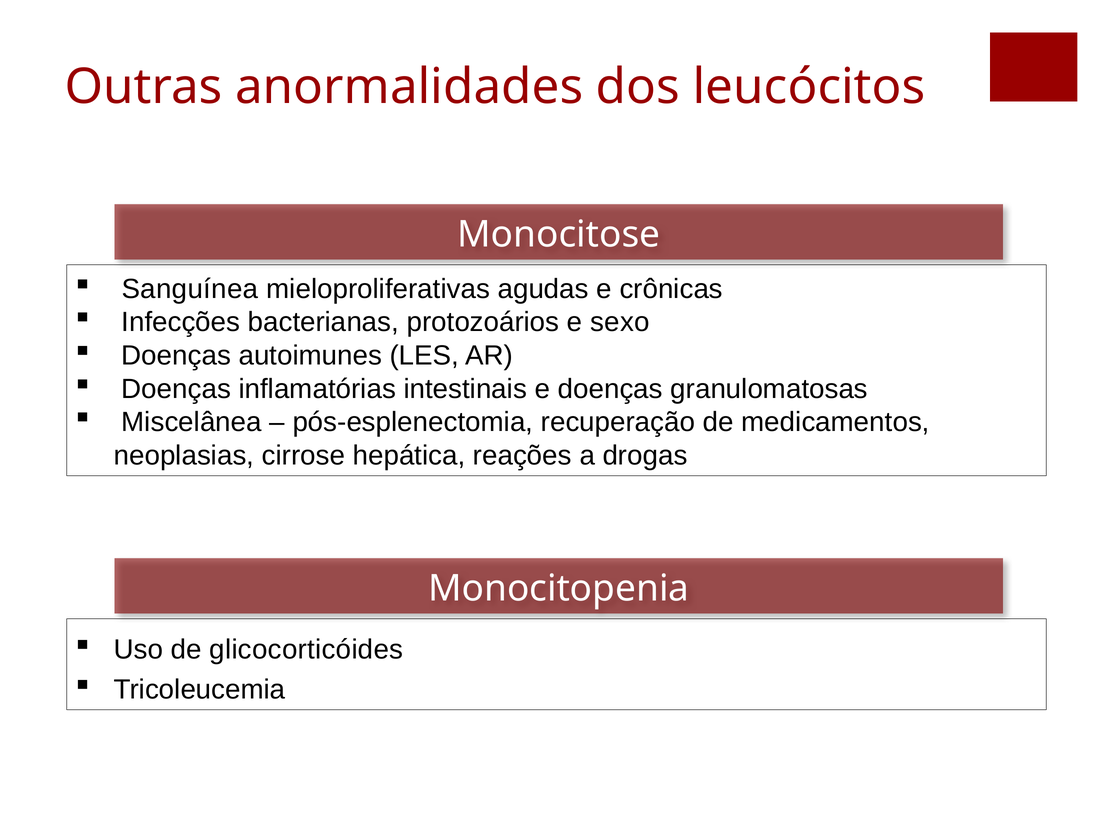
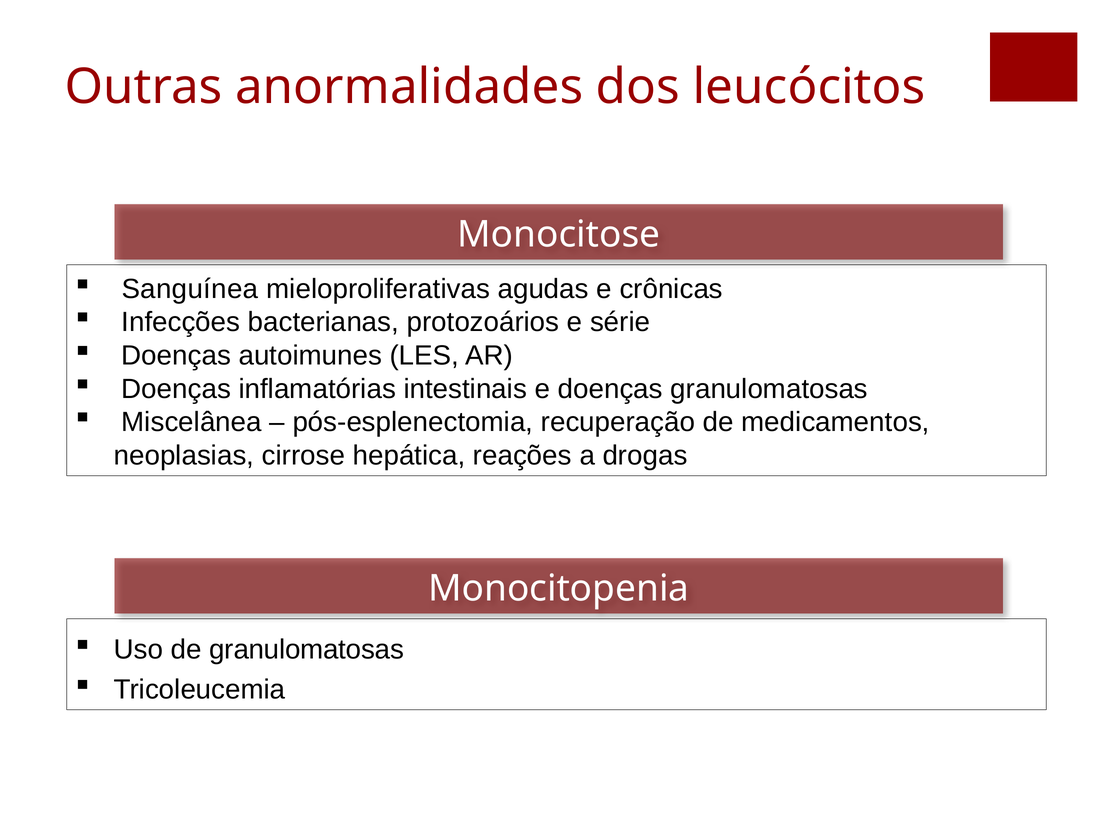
sexo: sexo -> série
de glicocorticóides: glicocorticóides -> granulomatosas
